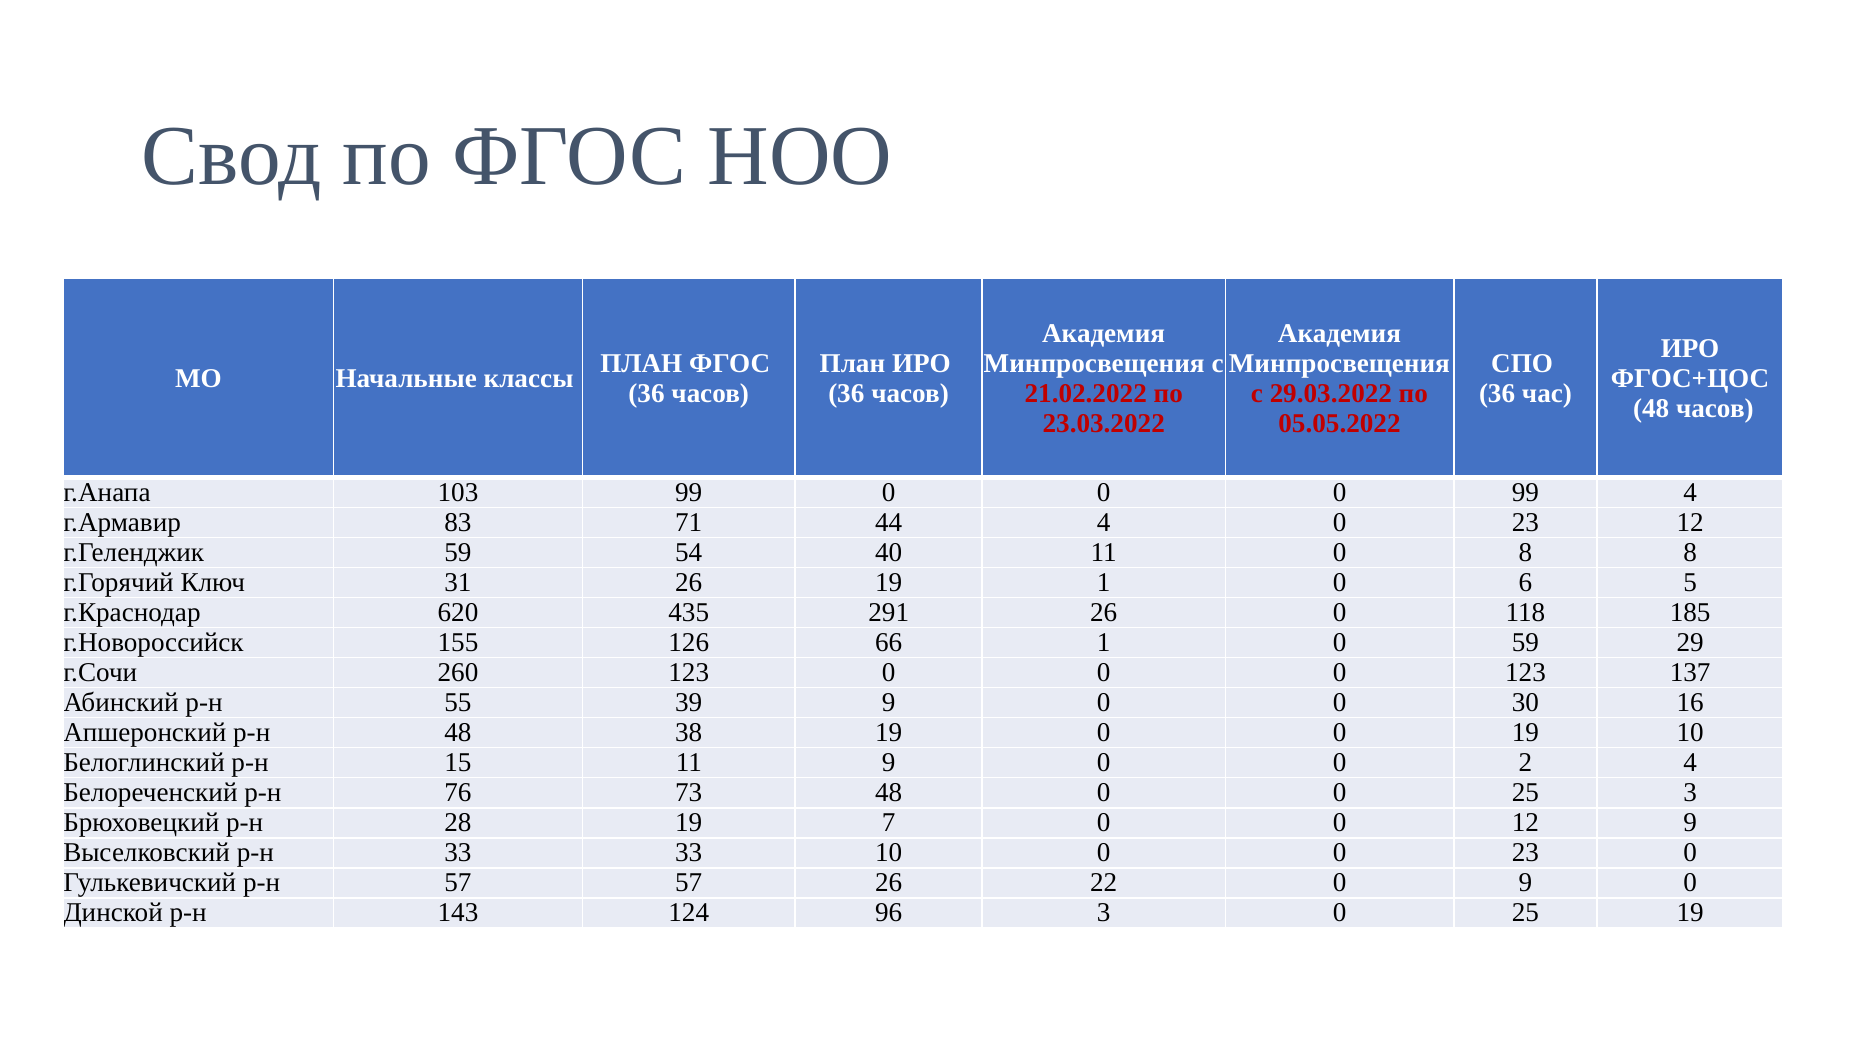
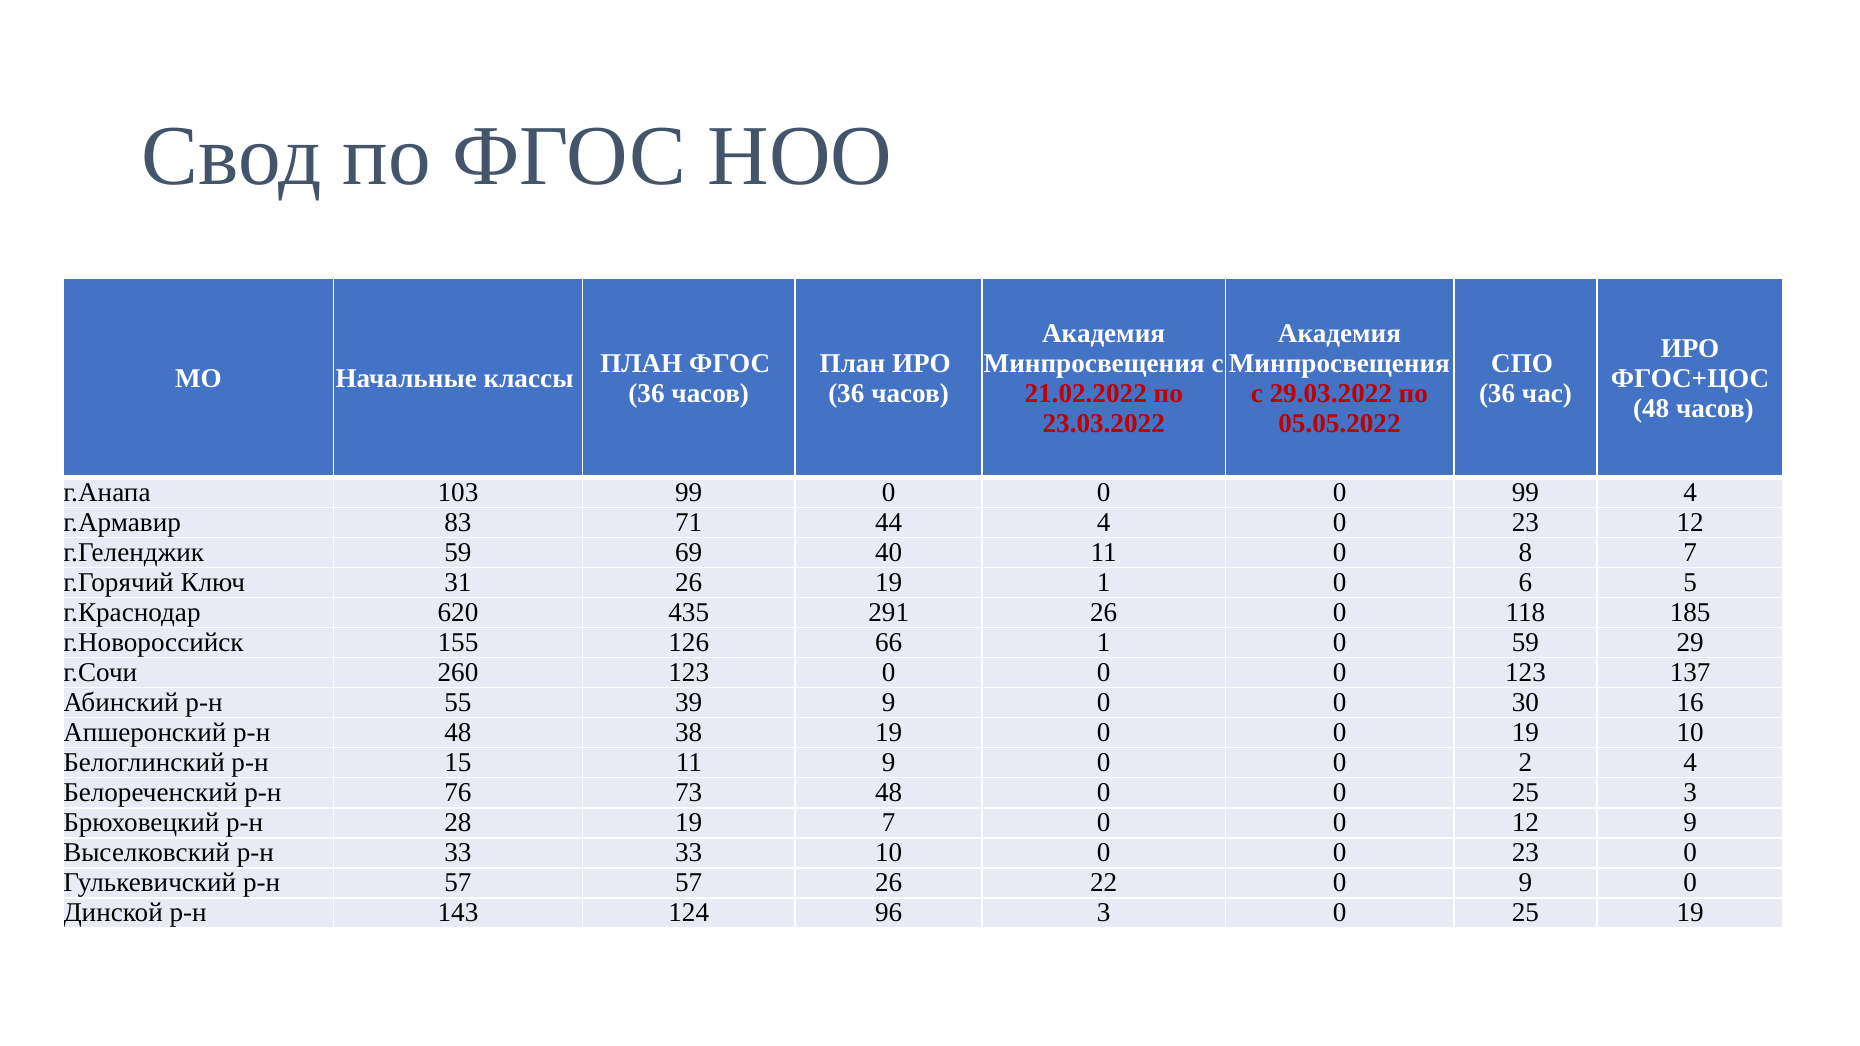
54: 54 -> 69
8 8: 8 -> 7
